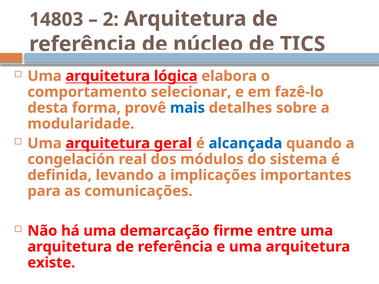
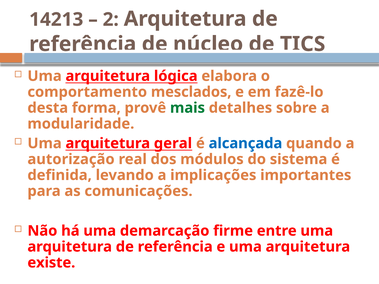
14803: 14803 -> 14213
selecionar: selecionar -> mesclados
mais colour: blue -> green
congelación: congelación -> autorização
